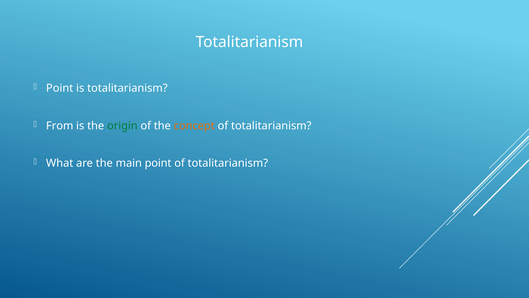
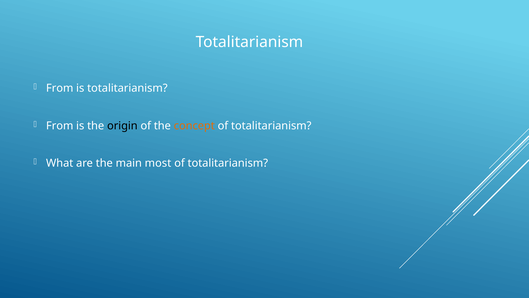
Point at (60, 88): Point -> From
origin colour: green -> black
main point: point -> most
